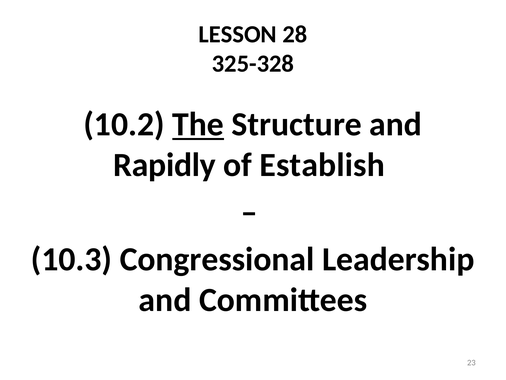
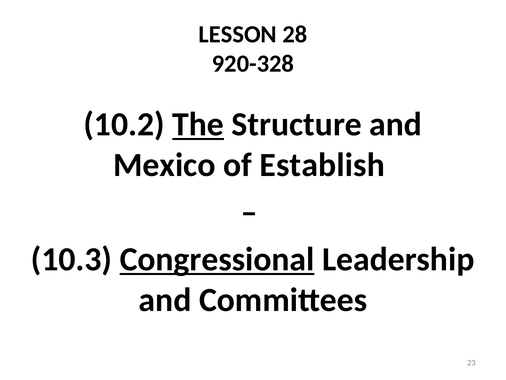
325-328: 325-328 -> 920-328
Rapidly: Rapidly -> Mexico
Congressional underline: none -> present
